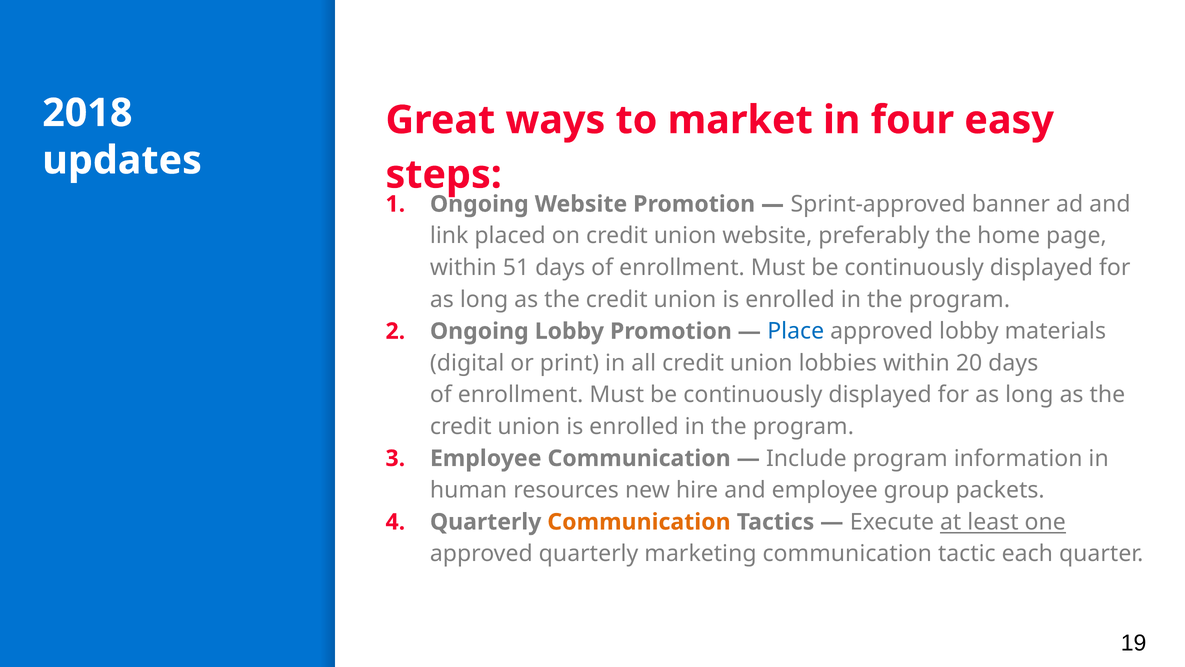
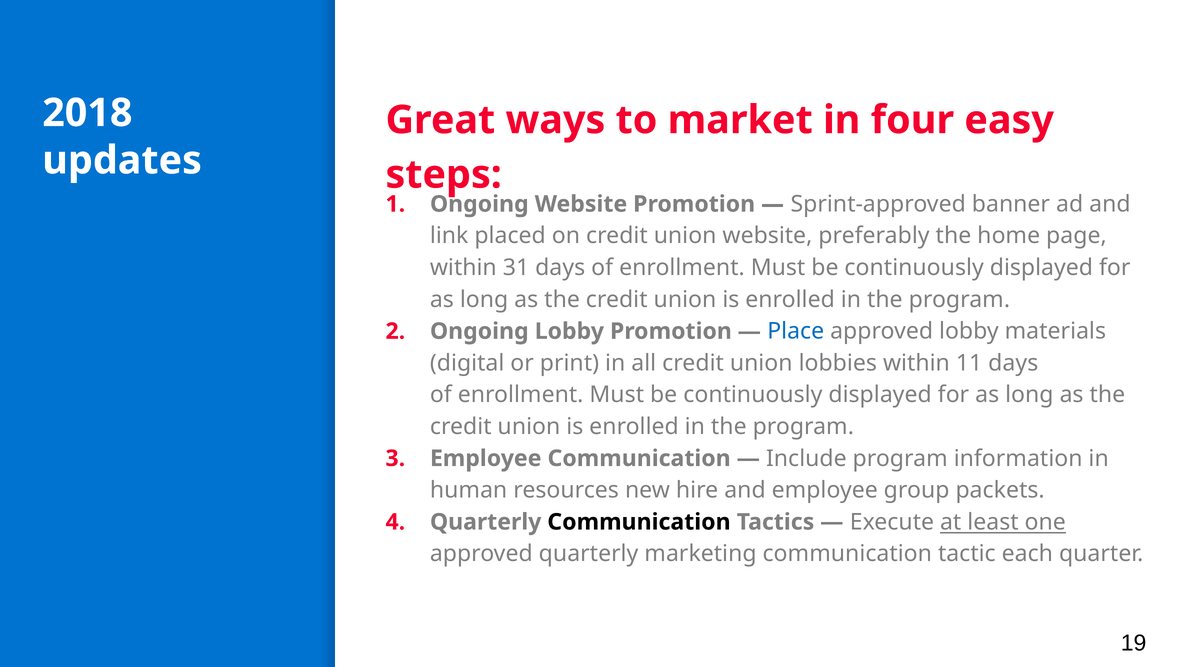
51: 51 -> 31
20: 20 -> 11
Communication at (639, 522) colour: orange -> black
